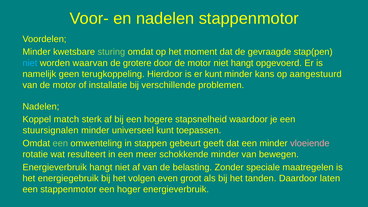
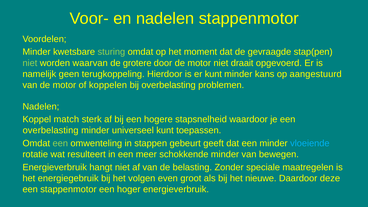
niet at (30, 63) colour: light blue -> light green
niet hangt: hangt -> draait
installatie: installatie -> koppelen
bij verschillende: verschillende -> overbelasting
stuursignalen at (51, 130): stuursignalen -> overbelasting
vloeiende colour: pink -> light blue
tanden: tanden -> nieuwe
laten: laten -> deze
